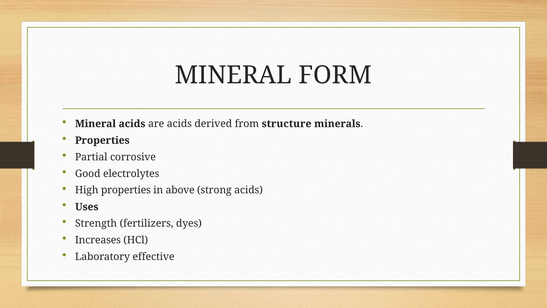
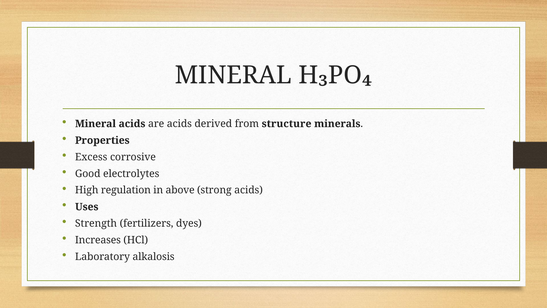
FORM: FORM -> H₃PO₄
Partial: Partial -> Excess
High properties: properties -> regulation
effective: effective -> alkalosis
